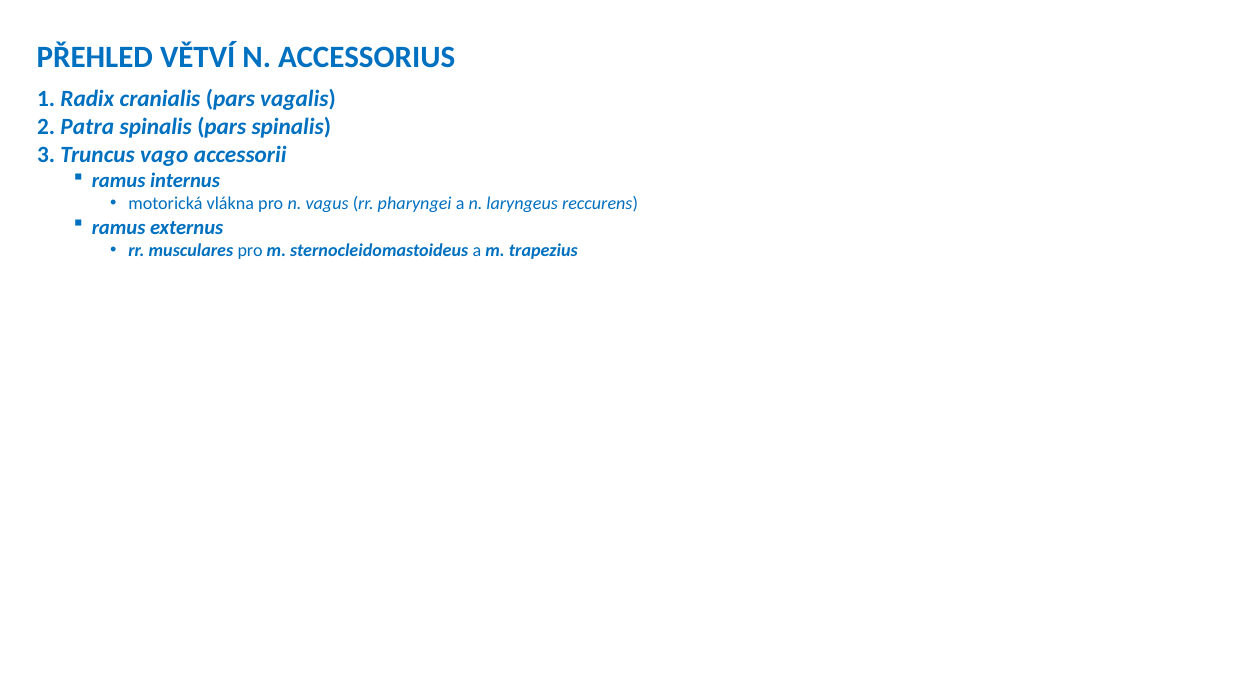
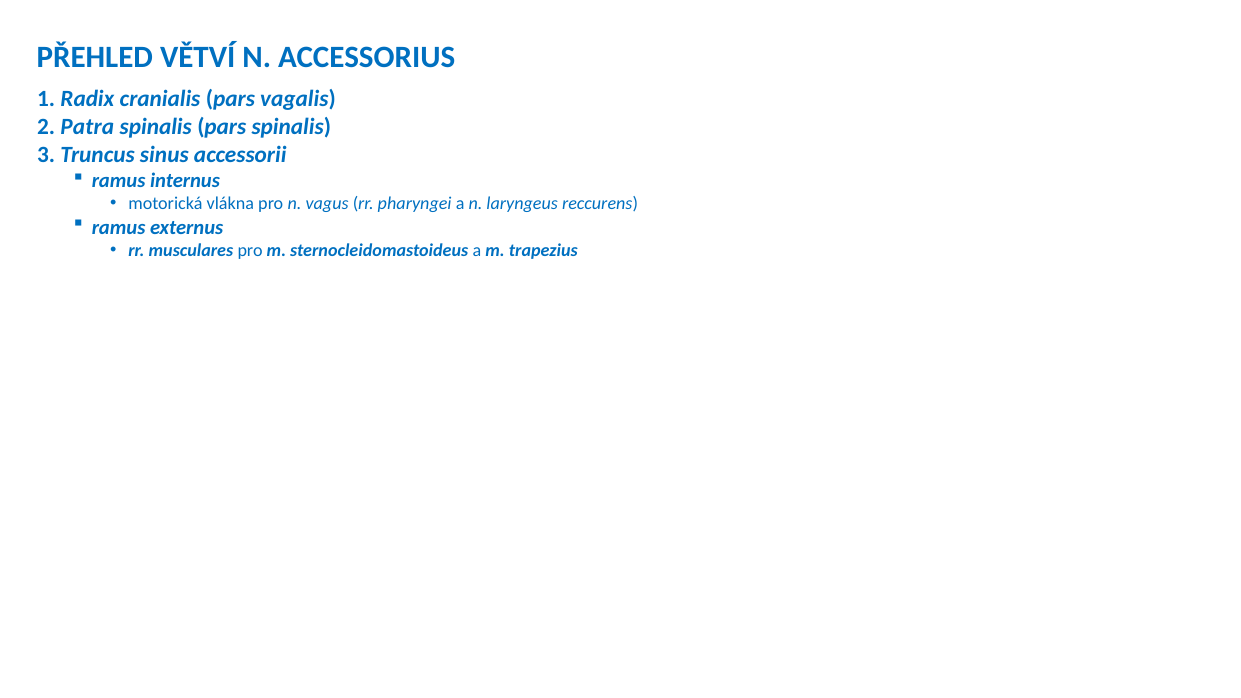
vago: vago -> sinus
